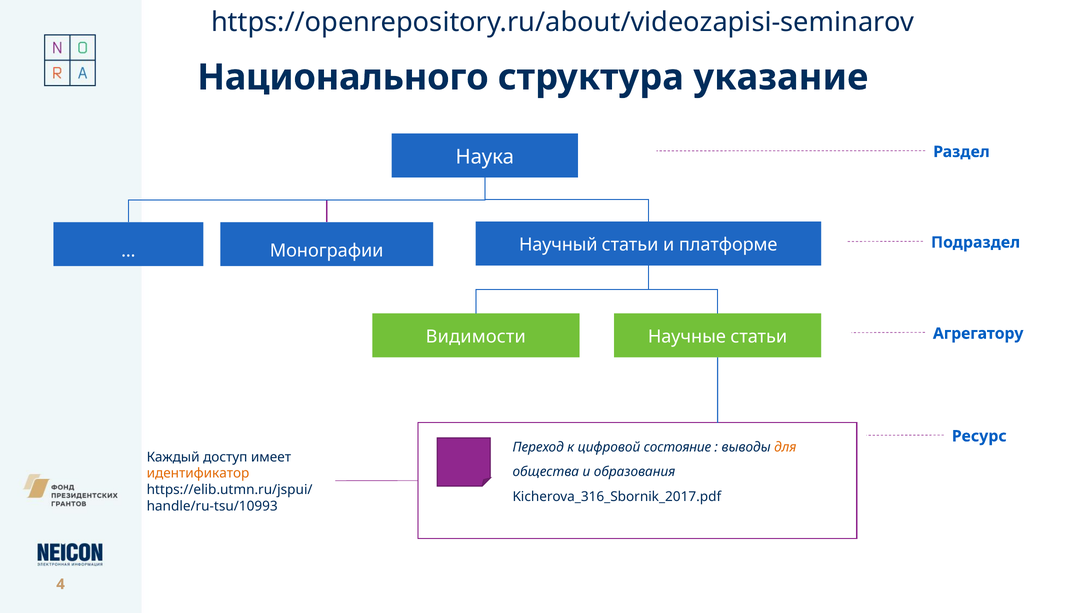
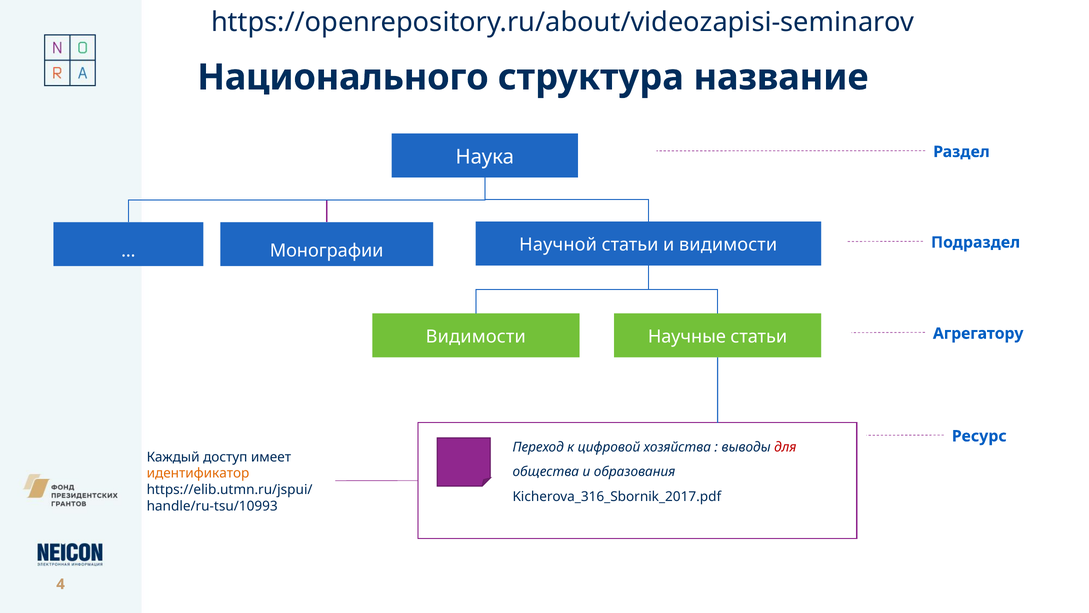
указание: указание -> название
Научный: Научный -> Научной
и платформе: платформе -> видимости
состояние: состояние -> хозяйства
для colour: orange -> red
